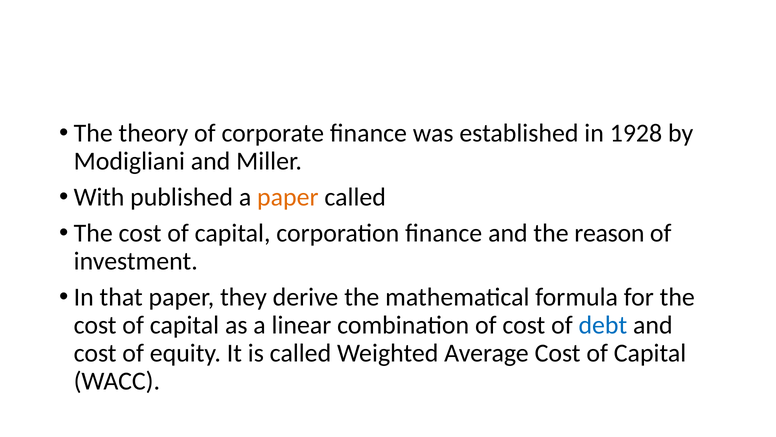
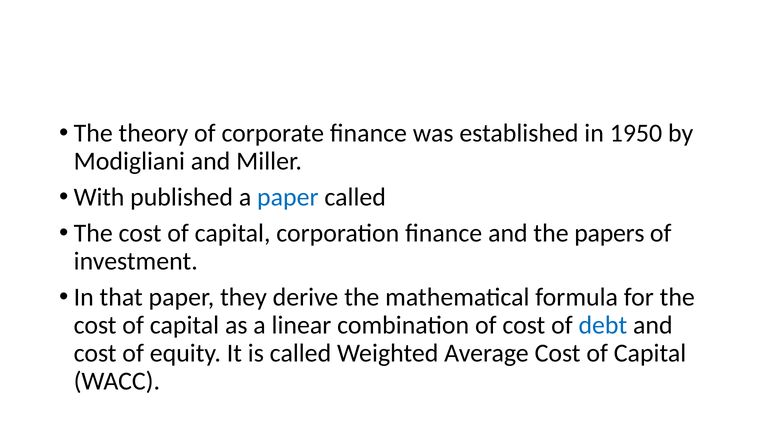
1928: 1928 -> 1950
paper at (288, 197) colour: orange -> blue
reason: reason -> papers
